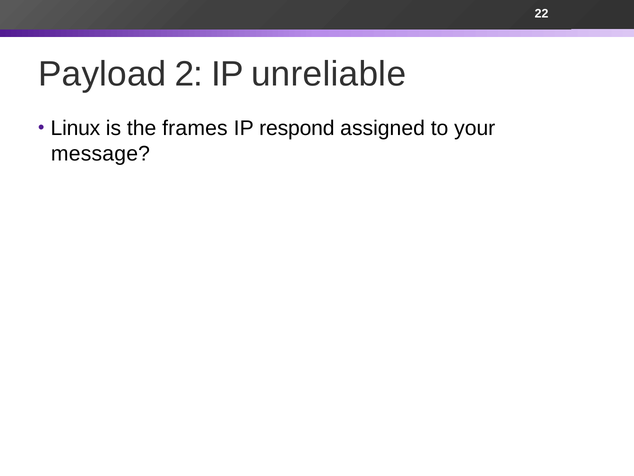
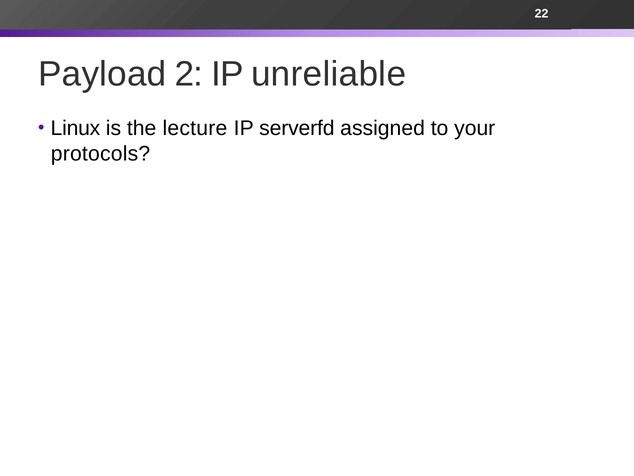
frames: frames -> lecture
respond: respond -> serverfd
message: message -> protocols
